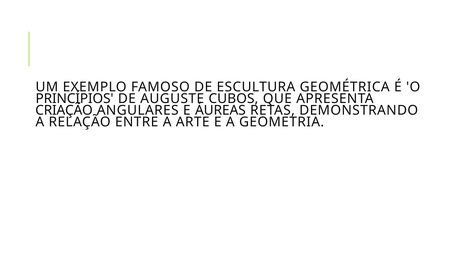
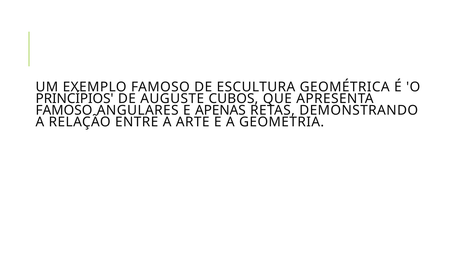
CRIAÇÃO at (64, 110): CRIAÇÃO -> FAMOSO
ÁUREAS: ÁUREAS -> APENAS
